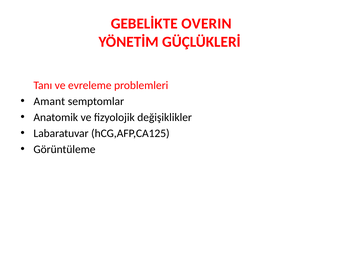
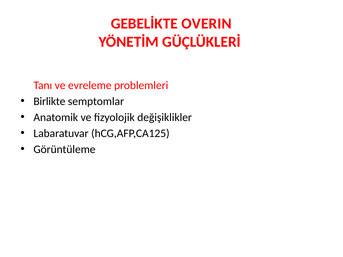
Amant: Amant -> Birlikte
